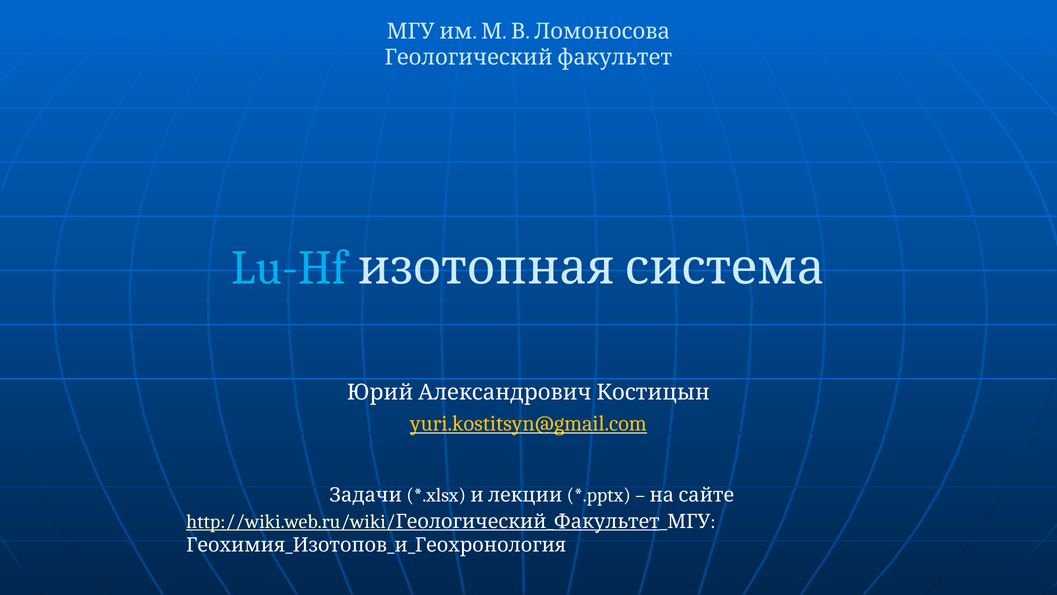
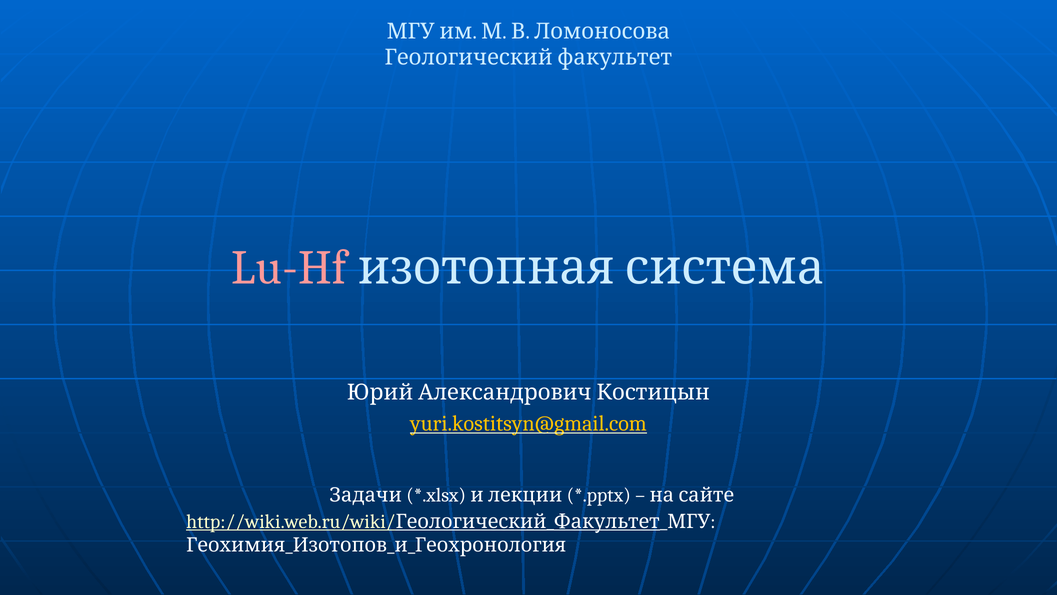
Lu-Hf colour: light blue -> pink
